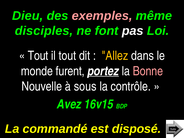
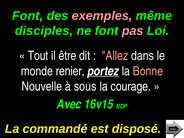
Dieu at (28, 16): Dieu -> Font
pas colour: white -> pink
il tout: tout -> être
Allez colour: yellow -> pink
furent: furent -> renier
contrôle: contrôle -> courage
Avez: Avez -> Avec
